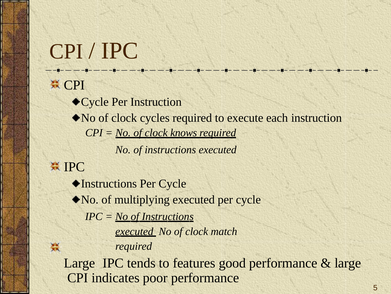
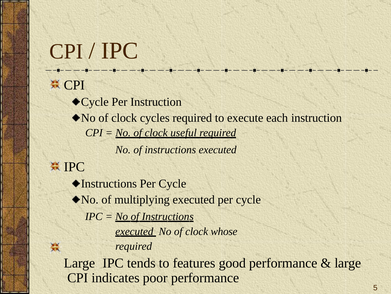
knows: knows -> useful
match: match -> whose
